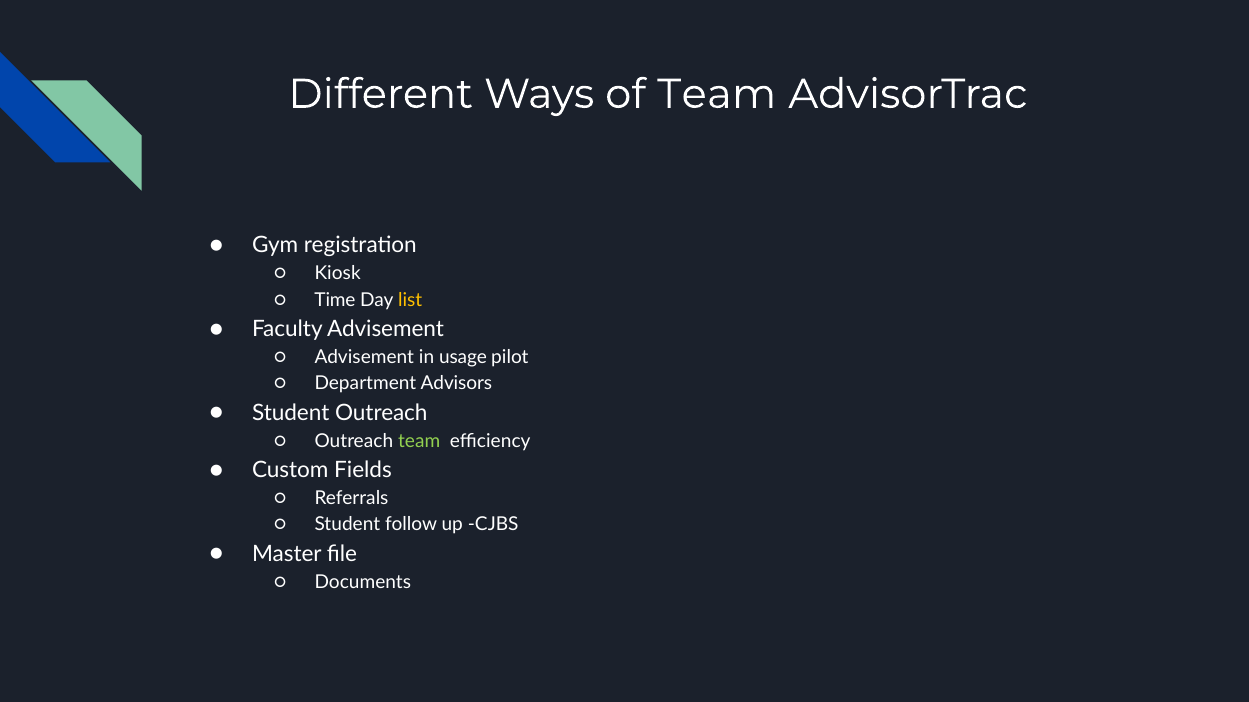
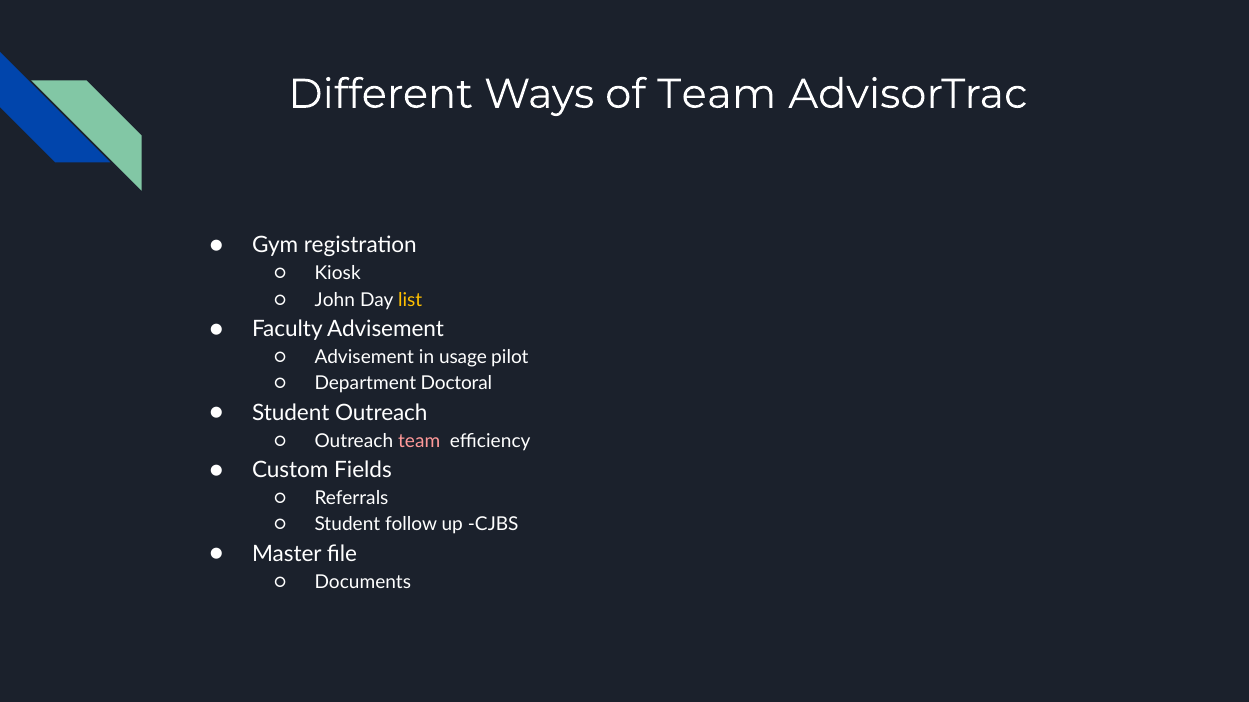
Time: Time -> John
Advisors: Advisors -> Doctoral
team at (419, 441) colour: light green -> pink
